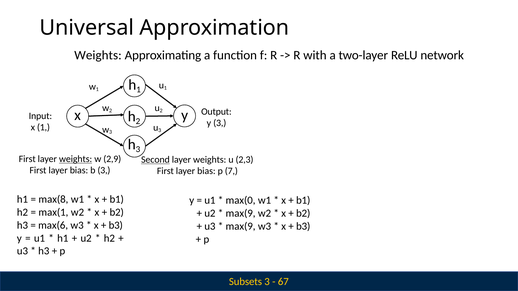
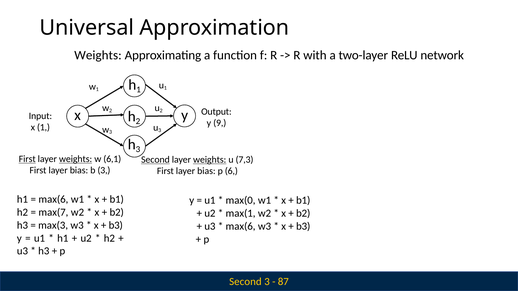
y 3: 3 -> 9
First at (27, 159) underline: none -> present
2,9: 2,9 -> 6,1
weights at (210, 160) underline: none -> present
2,3: 2,3 -> 7,3
7: 7 -> 6
max(8 at (53, 200): max(8 -> max(6
max(1: max(1 -> max(7
max(9 at (241, 214): max(9 -> max(1
max(6: max(6 -> max(3
max(9 at (241, 227): max(9 -> max(6
Subsets at (246, 282): Subsets -> Second
67: 67 -> 87
